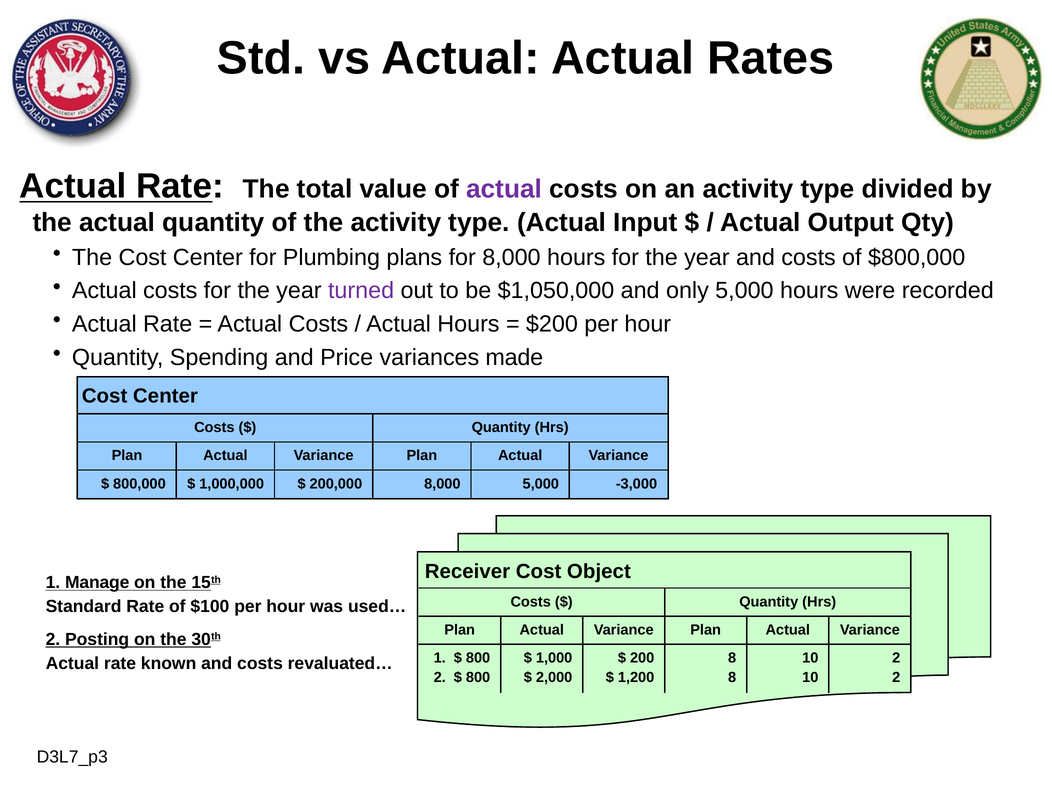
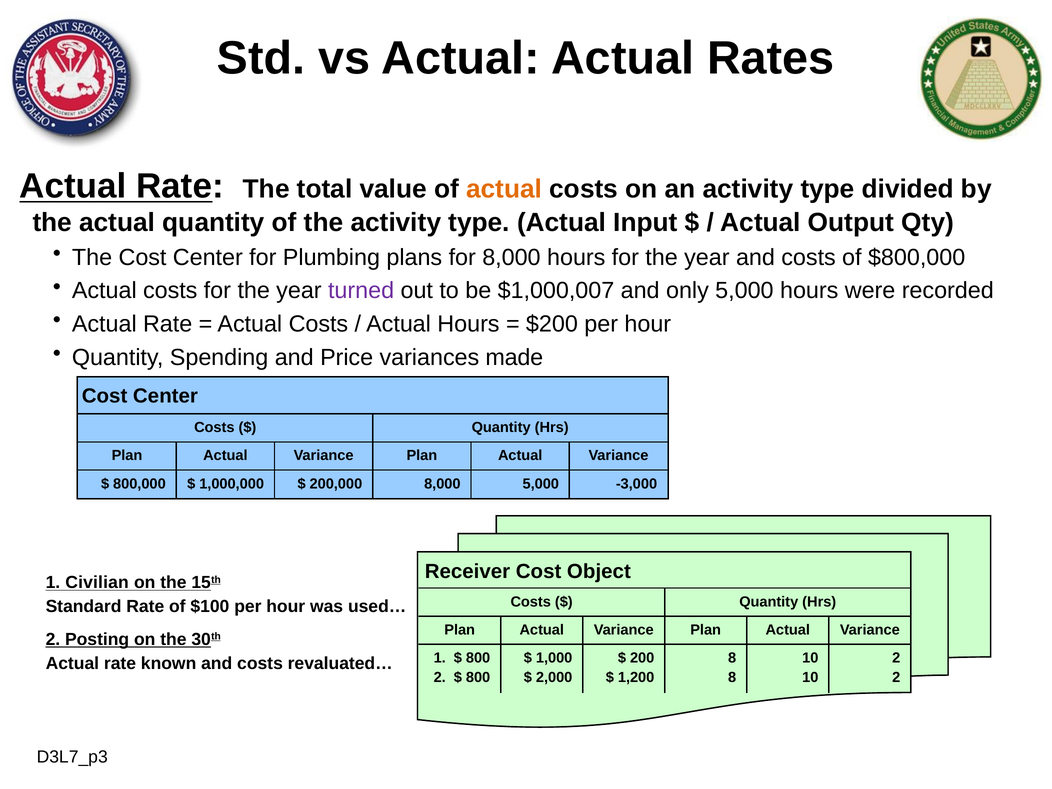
actual at (504, 189) colour: purple -> orange
$1,050,000: $1,050,000 -> $1,000,007
Manage: Manage -> Civilian
